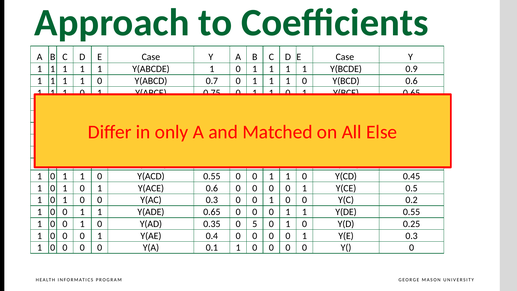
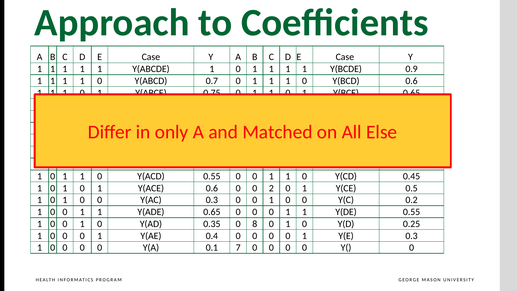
0.6 0 0 0: 0 -> 2
5: 5 -> 8
0.1 1: 1 -> 7
